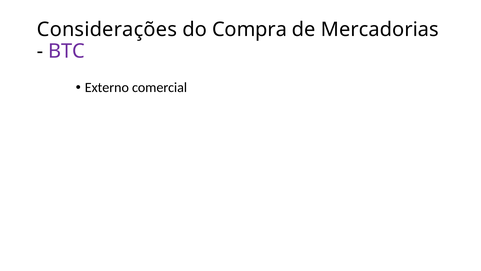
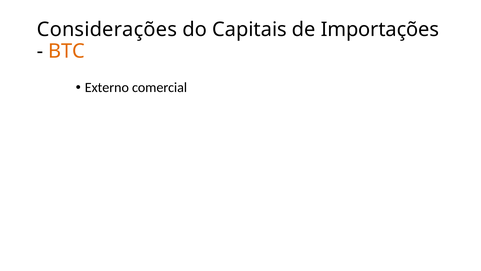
Compra: Compra -> Capitais
Mercadorias: Mercadorias -> Importações
BTC colour: purple -> orange
